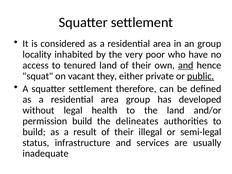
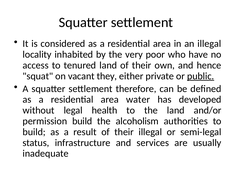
an group: group -> illegal
and at (186, 65) underline: present -> none
area group: group -> water
delineates: delineates -> alcoholism
